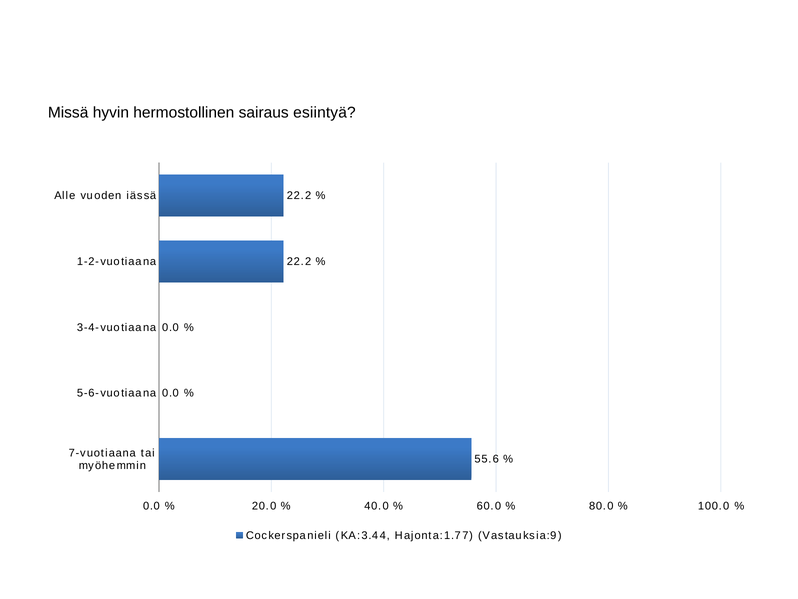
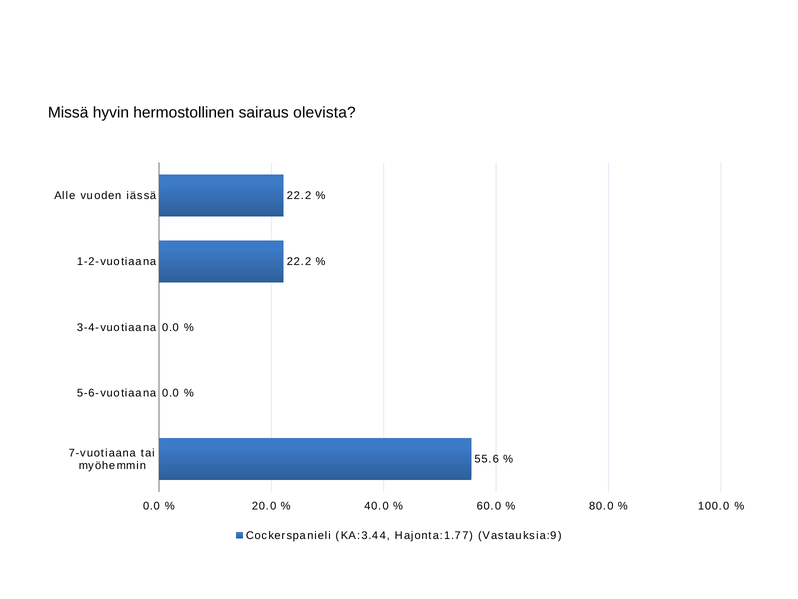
esiintyä: esiintyä -> olevista
